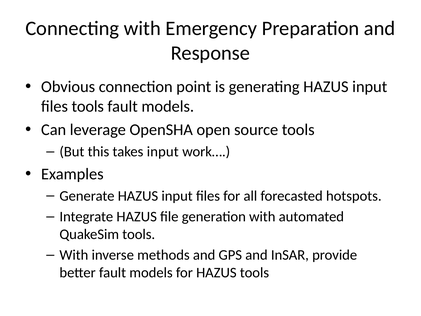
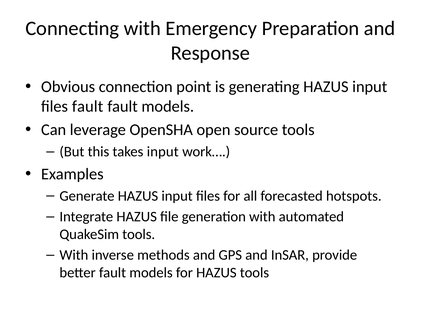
files tools: tools -> fault
